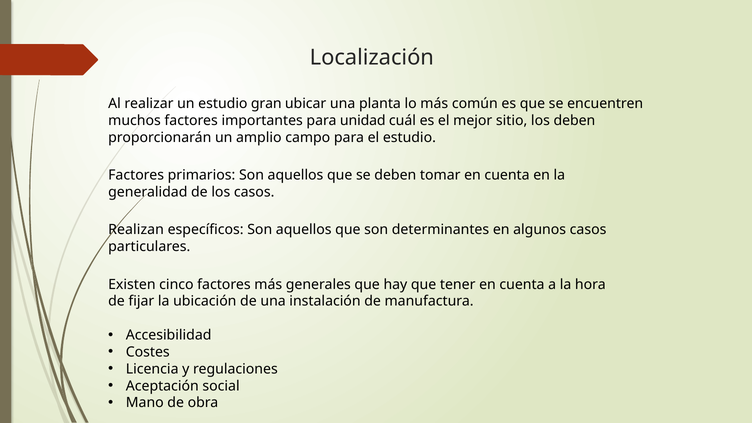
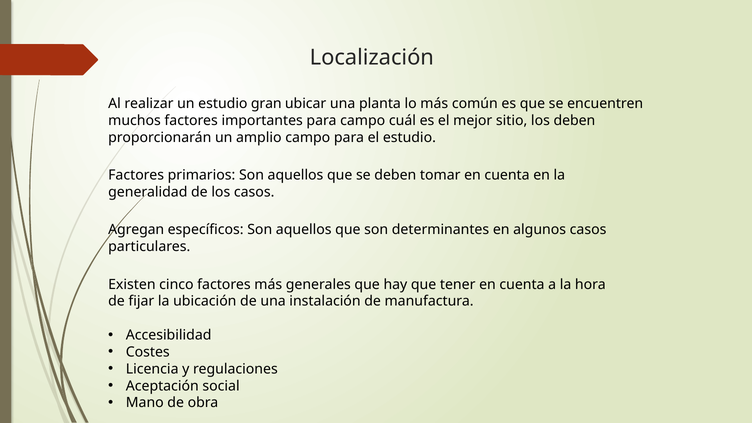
para unidad: unidad -> campo
Realizan: Realizan -> Agregan
